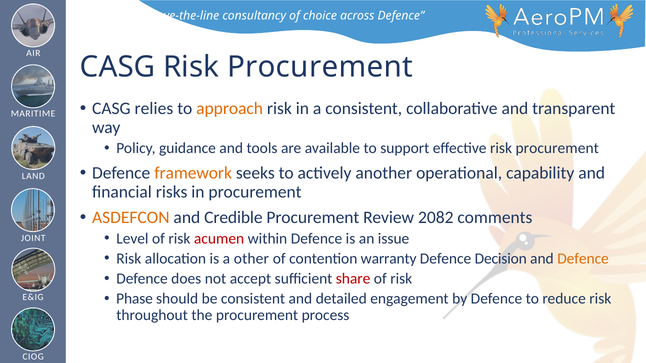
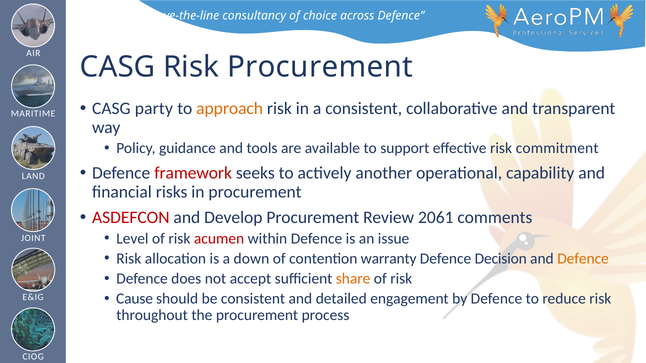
relies: relies -> party
effective risk procurement: procurement -> commitment
framework colour: orange -> red
ASDEFCON colour: orange -> red
Credible: Credible -> Develop
2082: 2082 -> 2061
other: other -> down
share colour: red -> orange
Phase: Phase -> Cause
